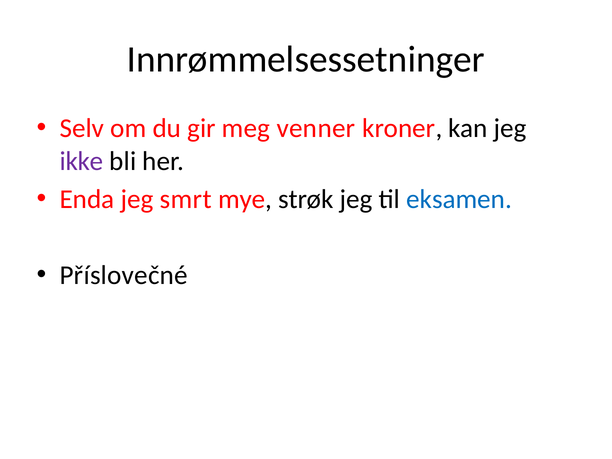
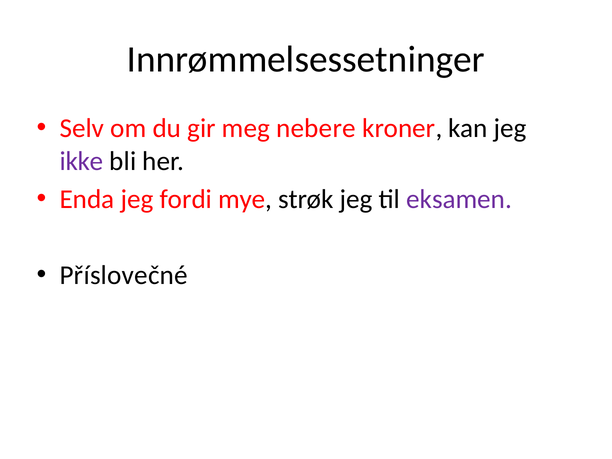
venner: venner -> nebere
smrt: smrt -> fordi
eksamen colour: blue -> purple
